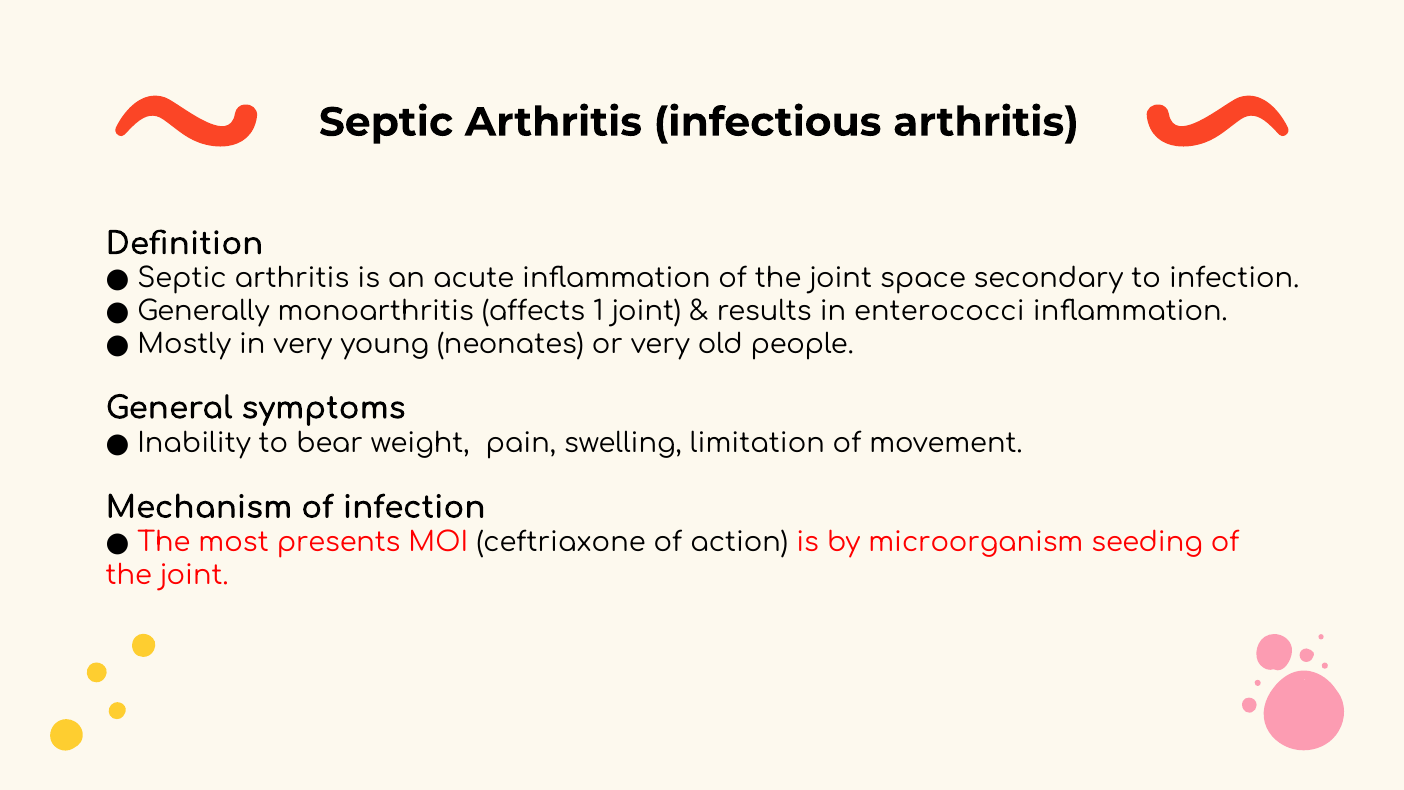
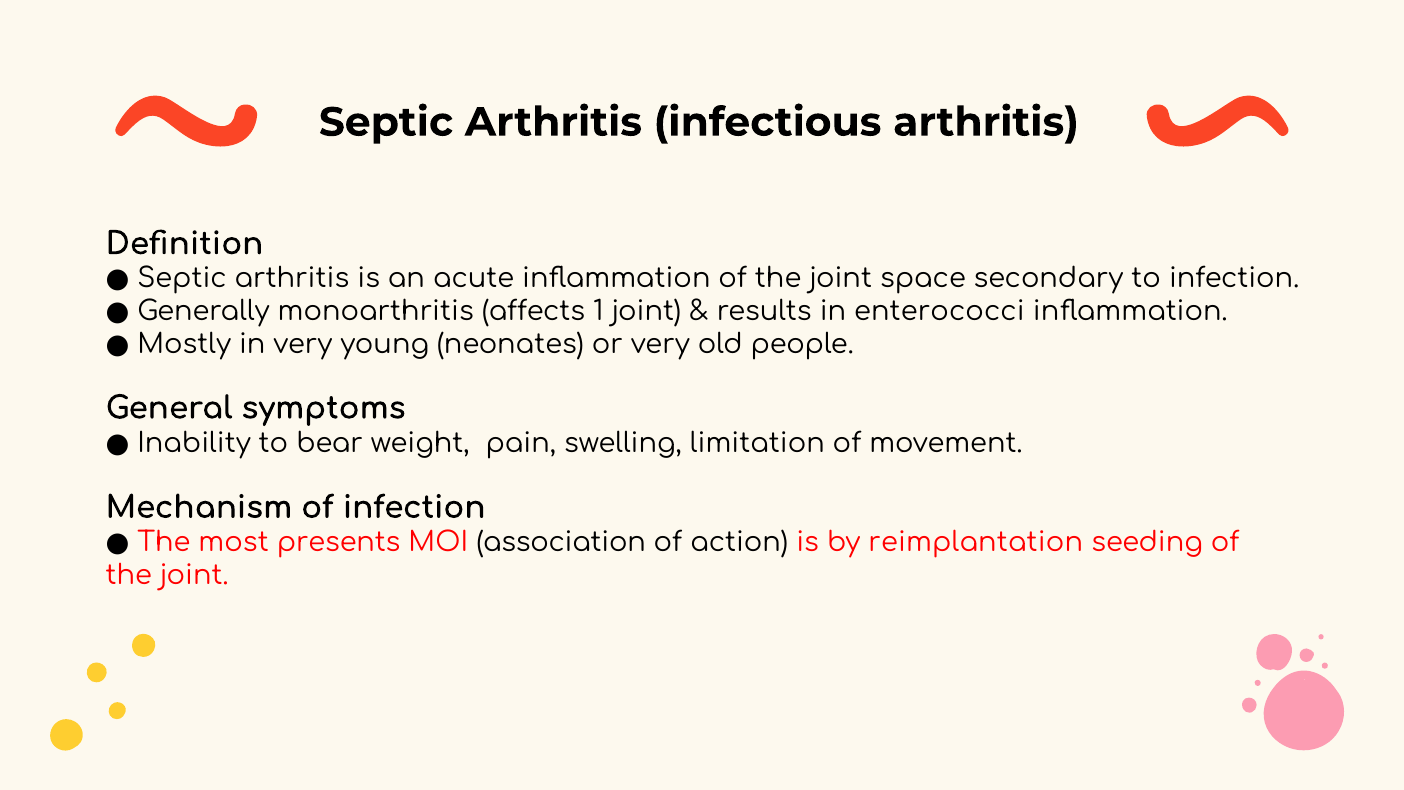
ceftriaxone: ceftriaxone -> association
microorganism: microorganism -> reimplantation
